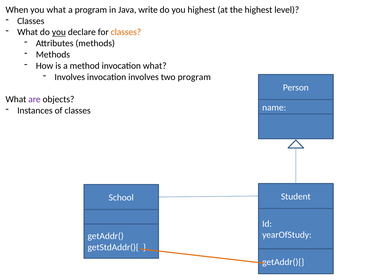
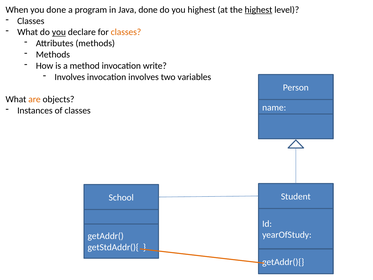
you what: what -> done
Java write: write -> done
highest at (258, 10) underline: none -> present
invocation what: what -> write
two program: program -> variables
are colour: purple -> orange
